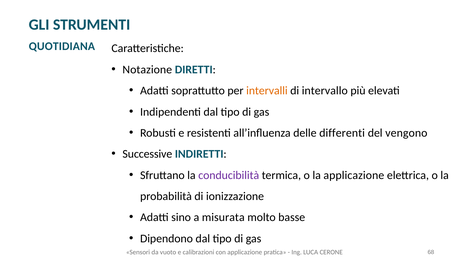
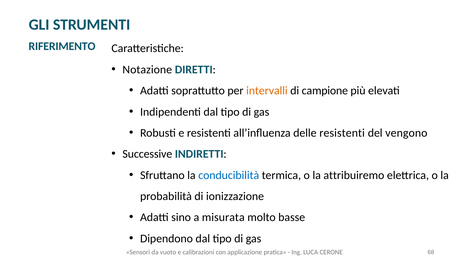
QUOTIDIANA: QUOTIDIANA -> RIFERIMENTO
intervallo: intervallo -> campione
delle differenti: differenti -> resistenti
conducibilità colour: purple -> blue
la applicazione: applicazione -> attribuiremo
